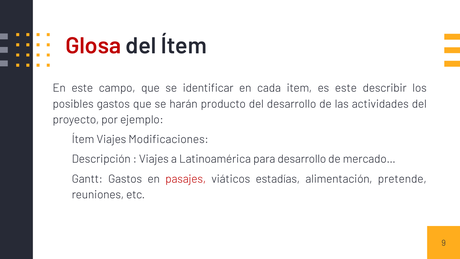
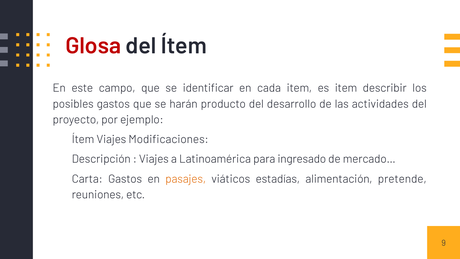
es este: este -> item
para desarrollo: desarrollo -> ingresado
Gantt: Gantt -> Carta
pasajes colour: red -> orange
